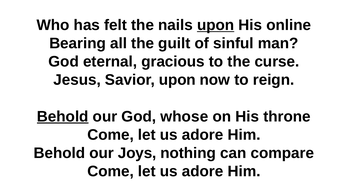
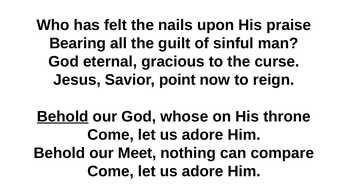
upon at (216, 25) underline: present -> none
online: online -> praise
Savior upon: upon -> point
Joys: Joys -> Meet
